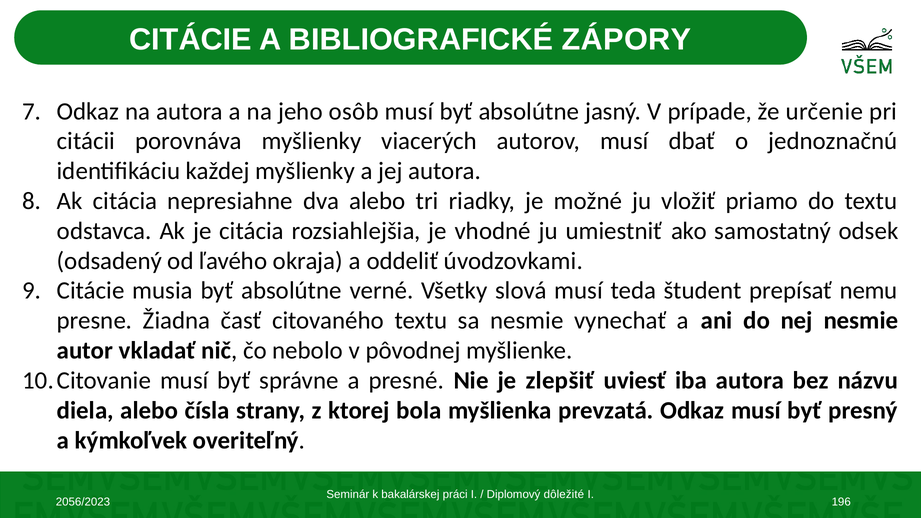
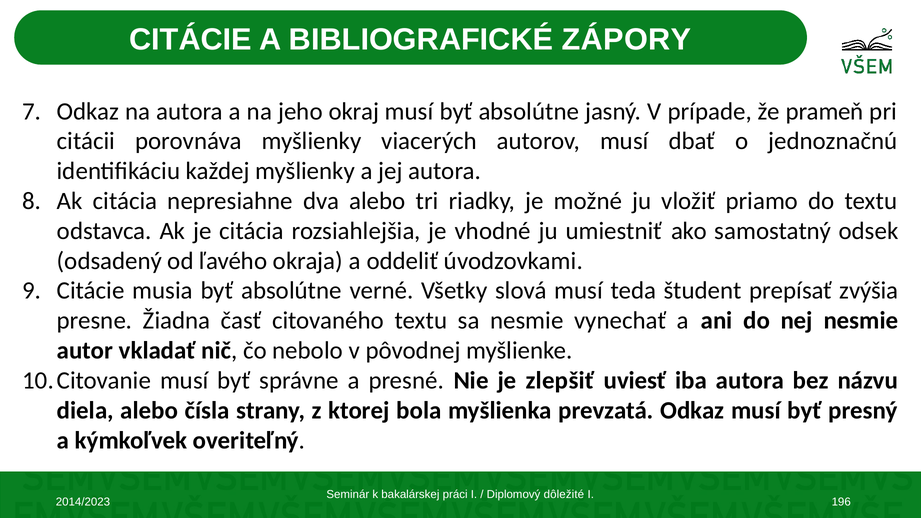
osôb: osôb -> okraj
určenie: určenie -> prameň
nemu: nemu -> zvýšia
2056/2023: 2056/2023 -> 2014/2023
